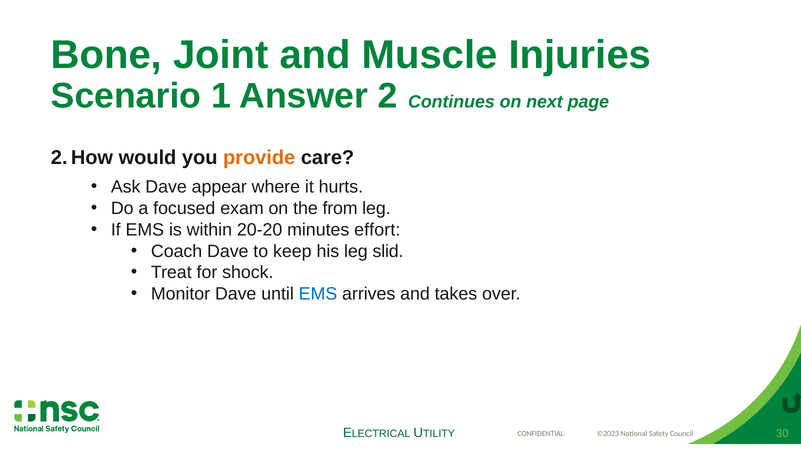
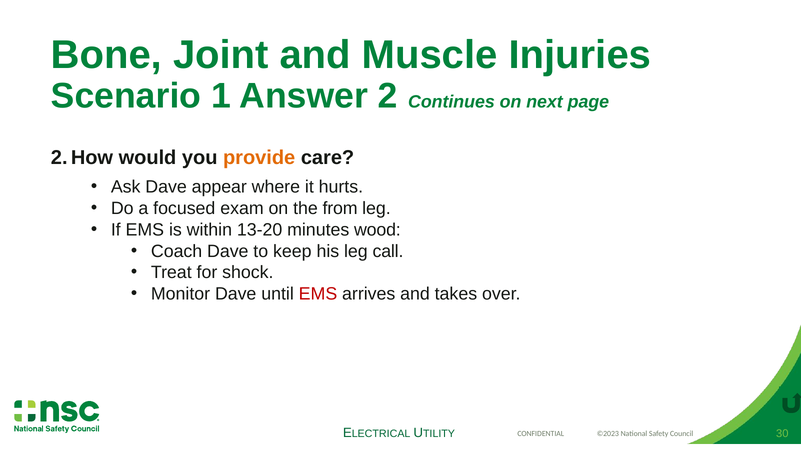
20-20: 20-20 -> 13-20
effort: effort -> wood
slid: slid -> call
EMS at (318, 294) colour: blue -> red
